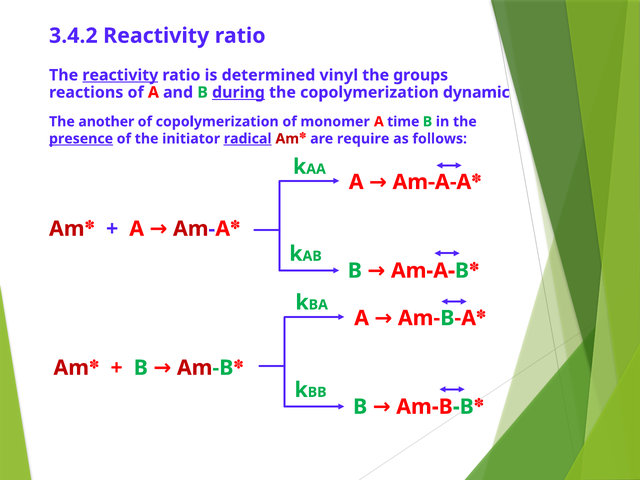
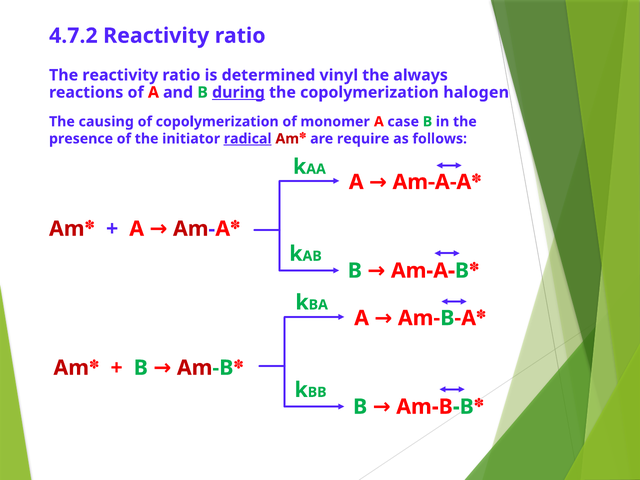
3.4.2: 3.4.2 -> 4.7.2
reactivity at (120, 75) underline: present -> none
groups: groups -> always
dynamic: dynamic -> halogen
another: another -> causing
time: time -> case
presence underline: present -> none
